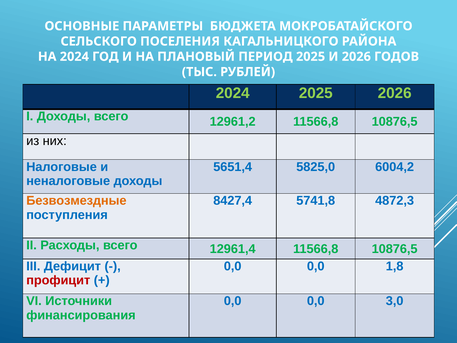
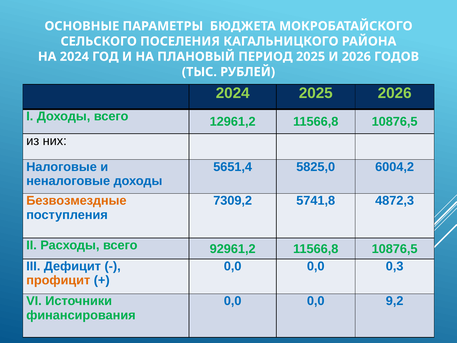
8427,4: 8427,4 -> 7309,2
12961,4: 12961,4 -> 92961,2
1,8: 1,8 -> 0,3
профицит colour: red -> orange
3,0: 3,0 -> 9,2
